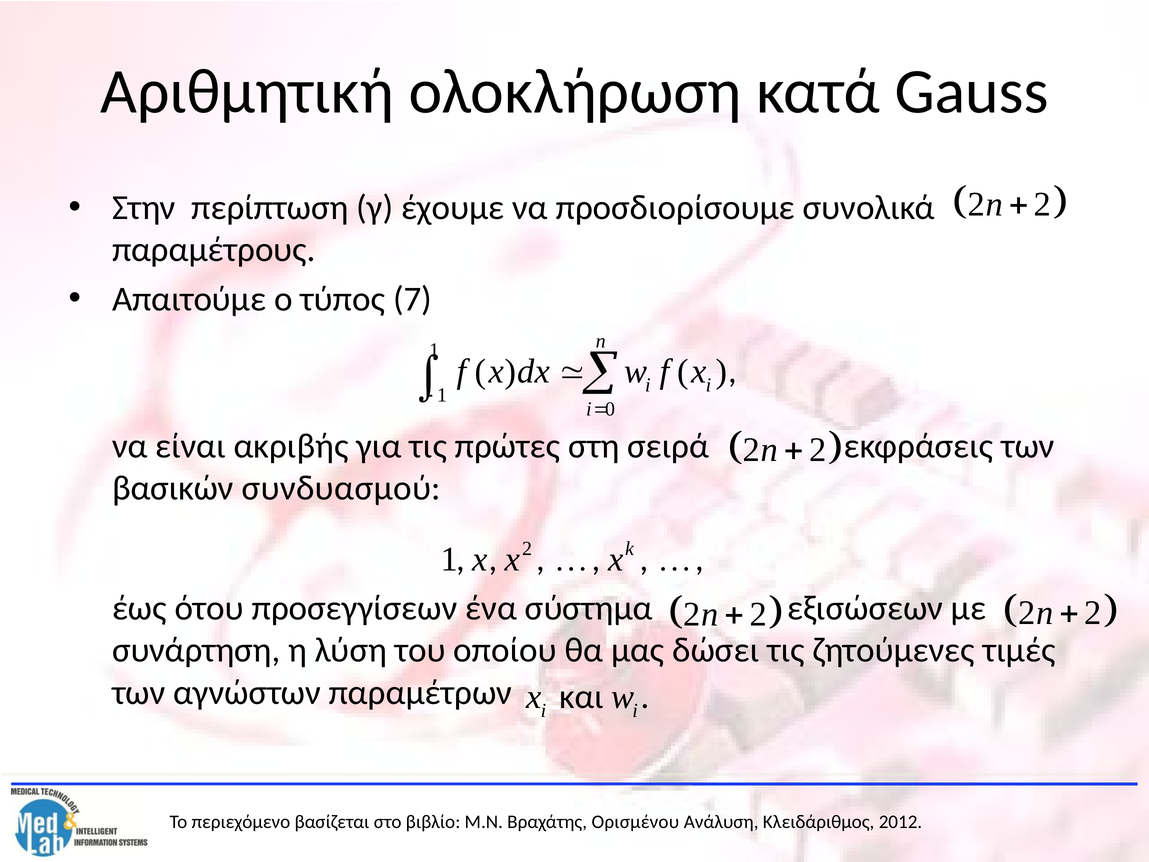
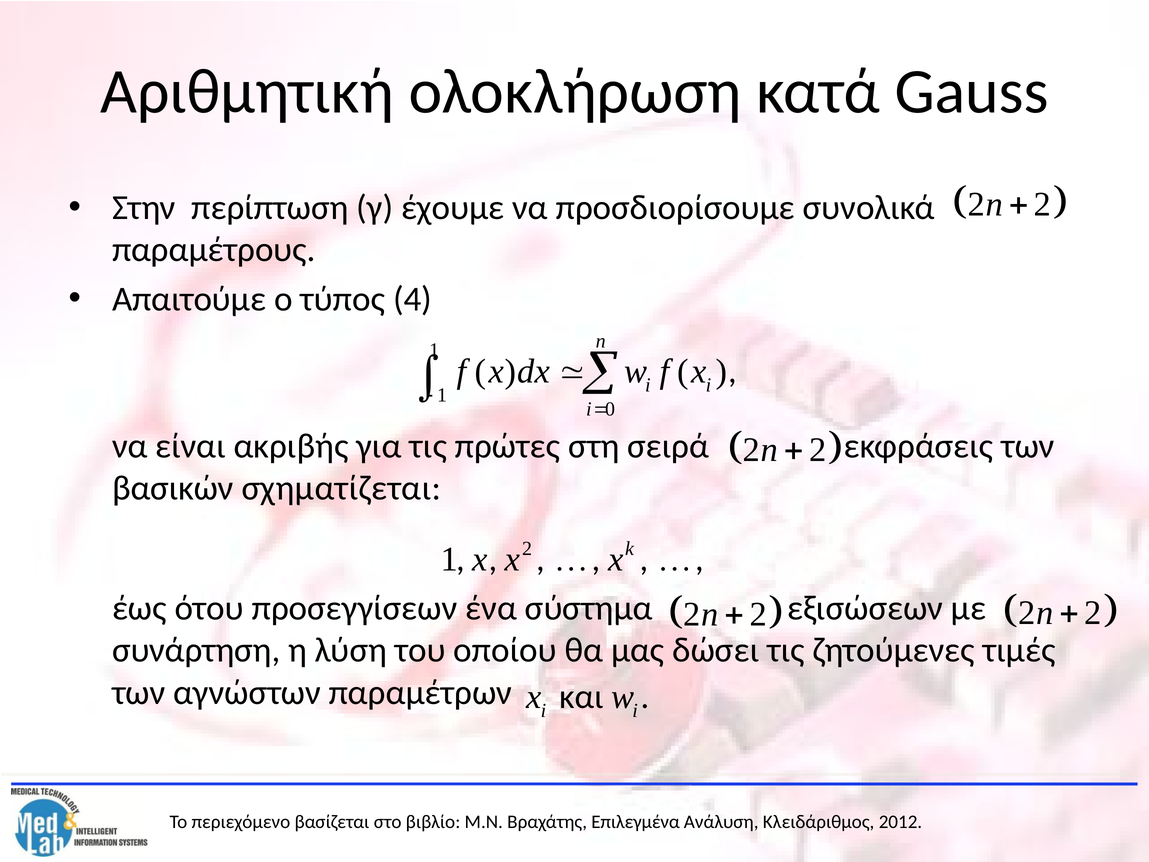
7: 7 -> 4
συνδυασμού: συνδυασμού -> σχηματίζεται
Ορισμένου: Ορισμένου -> Επιλεγμένα
